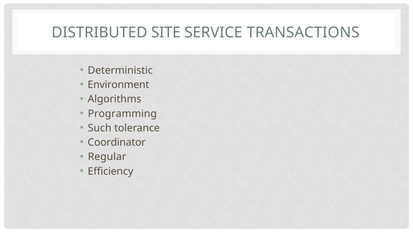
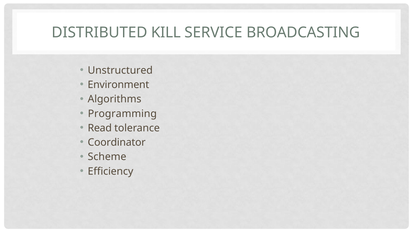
SITE: SITE -> KILL
TRANSACTIONS: TRANSACTIONS -> BROADCASTING
Deterministic: Deterministic -> Unstructured
Such: Such -> Read
Regular: Regular -> Scheme
